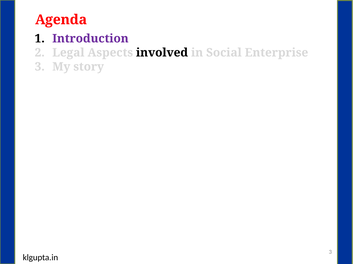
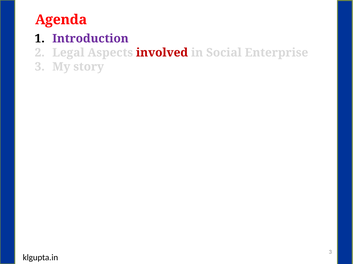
involved colour: black -> red
